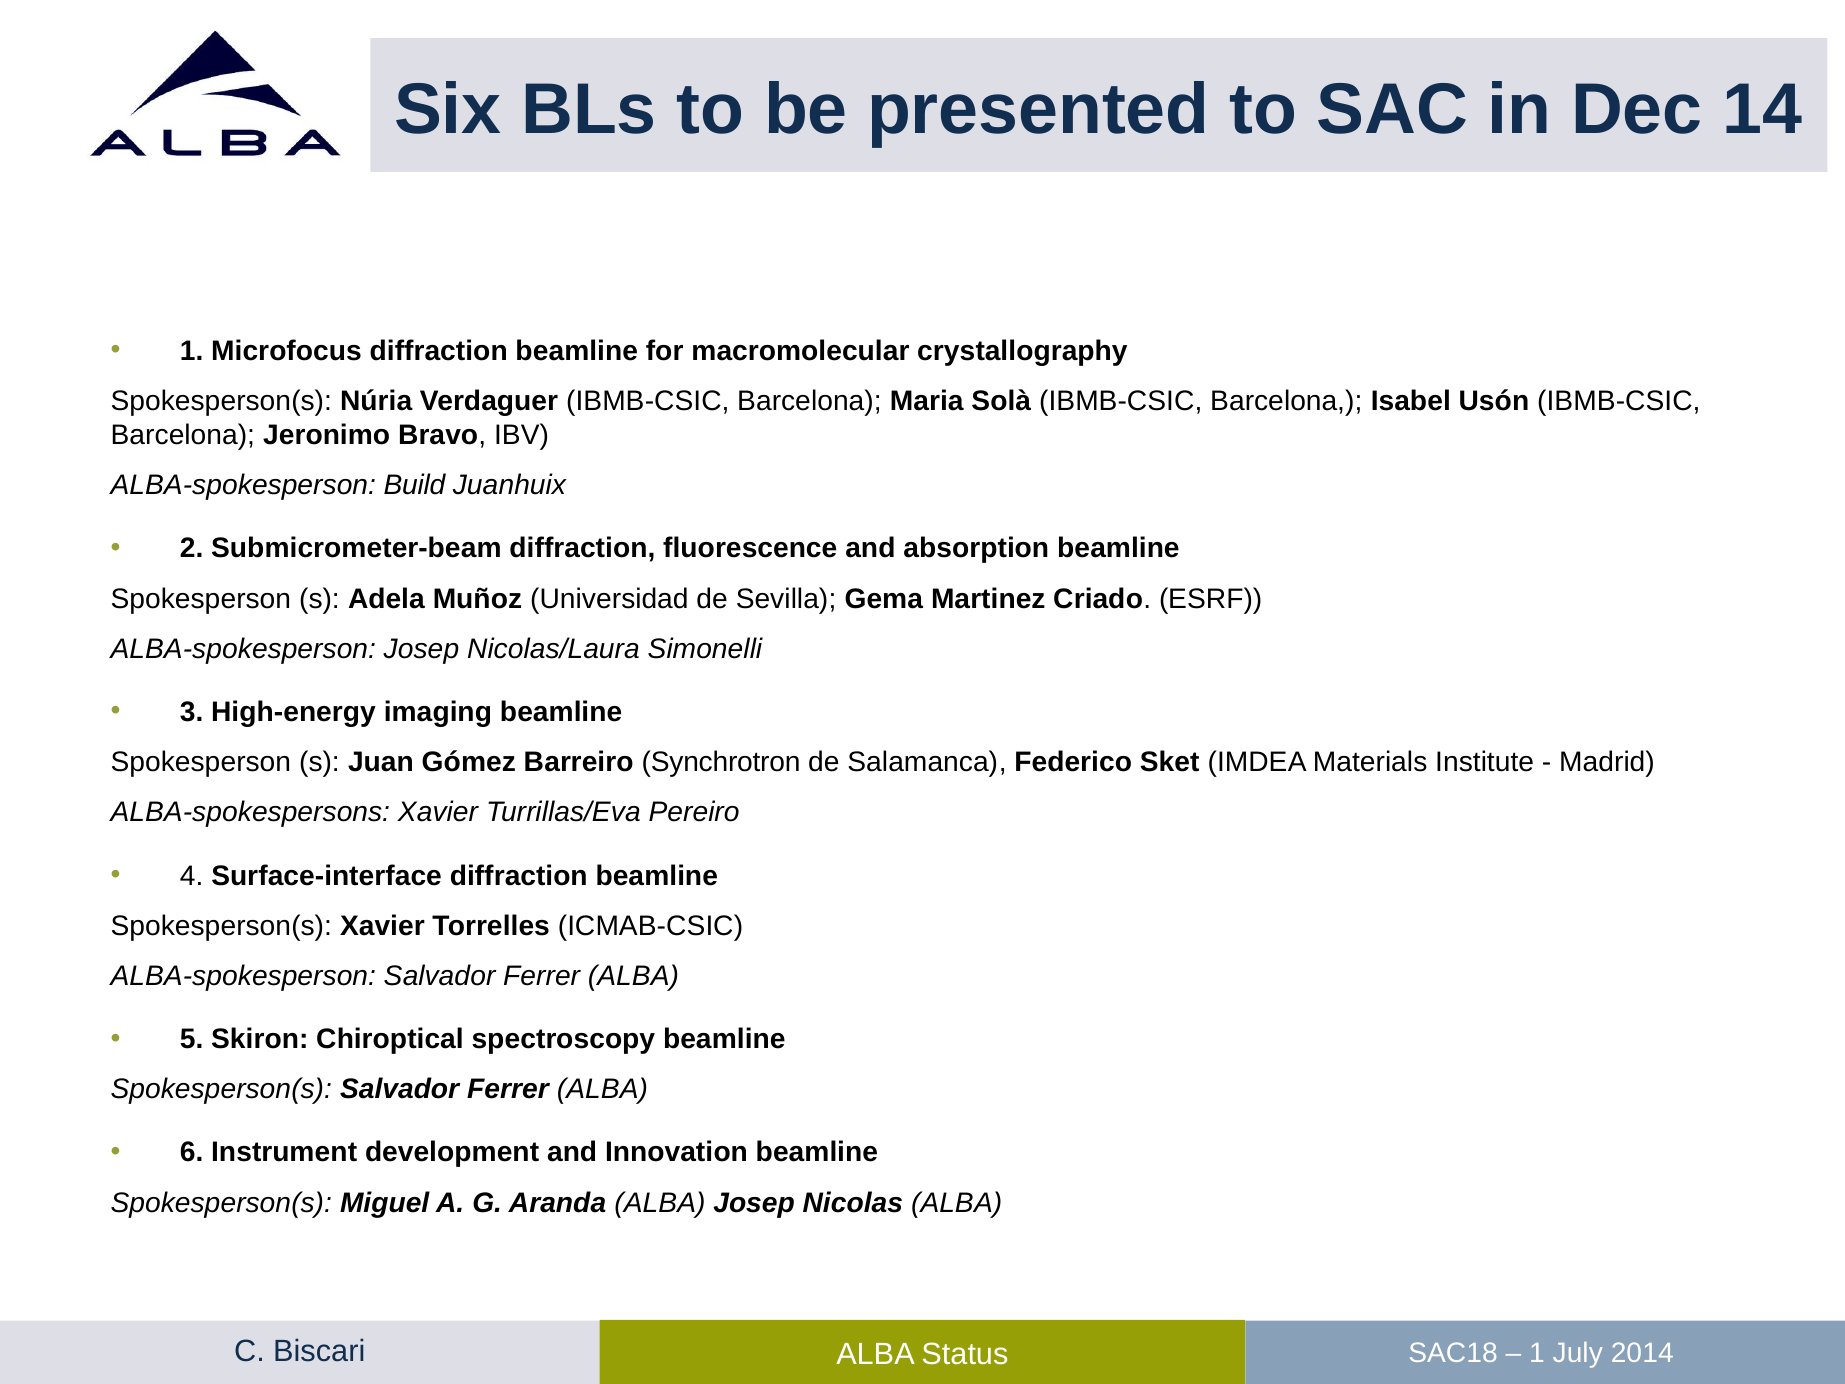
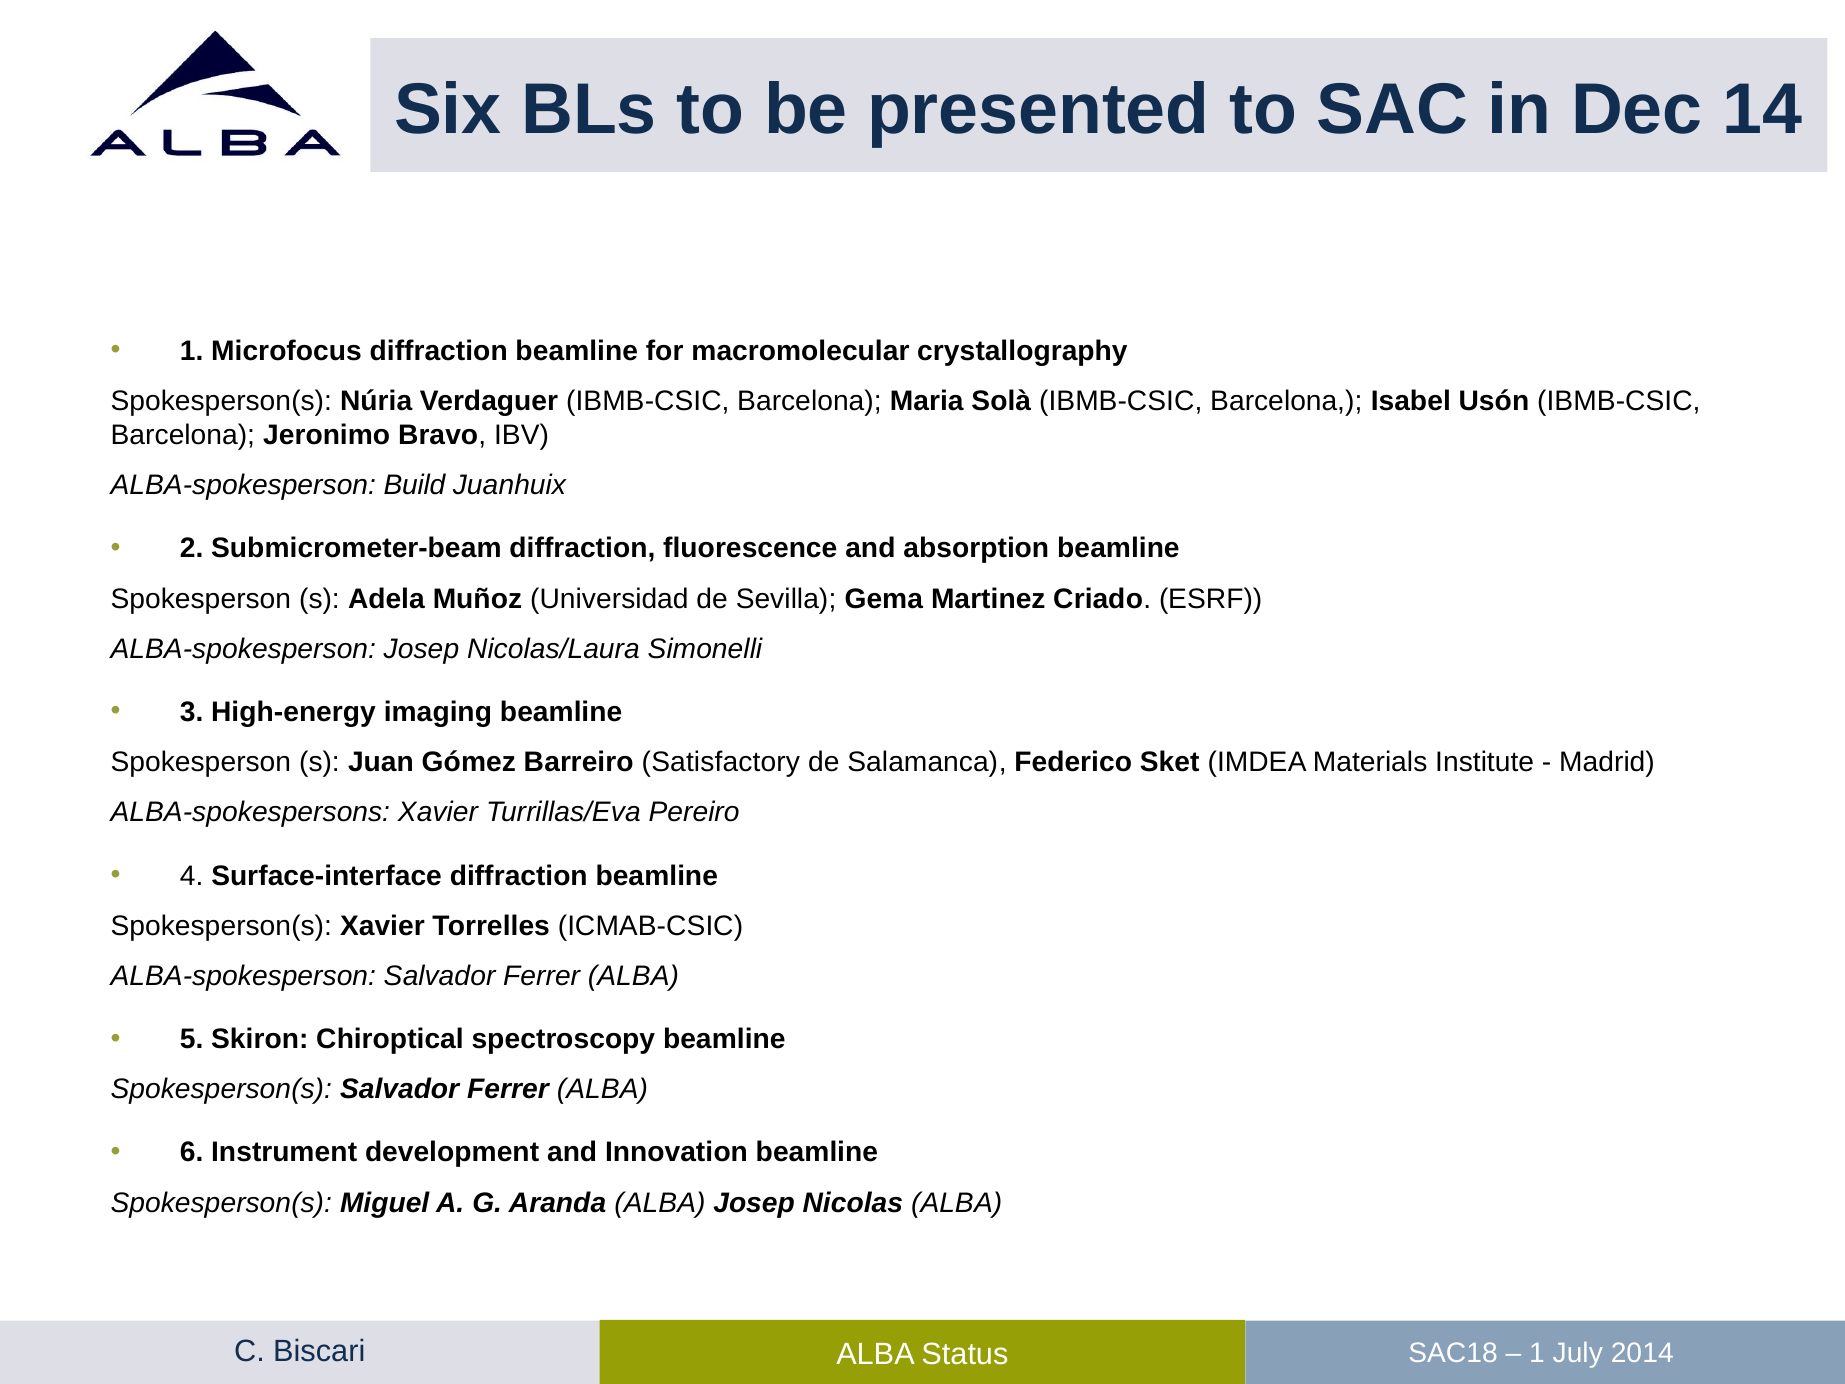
Synchrotron: Synchrotron -> Satisfactory
